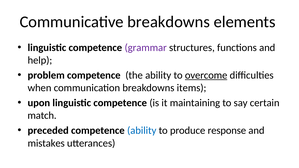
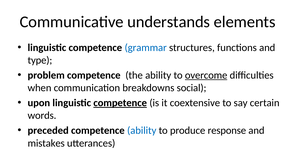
Communicative breakdowns: breakdowns -> understands
grammar colour: purple -> blue
help: help -> type
items: items -> social
competence at (120, 103) underline: none -> present
maintaining: maintaining -> coextensive
match: match -> words
